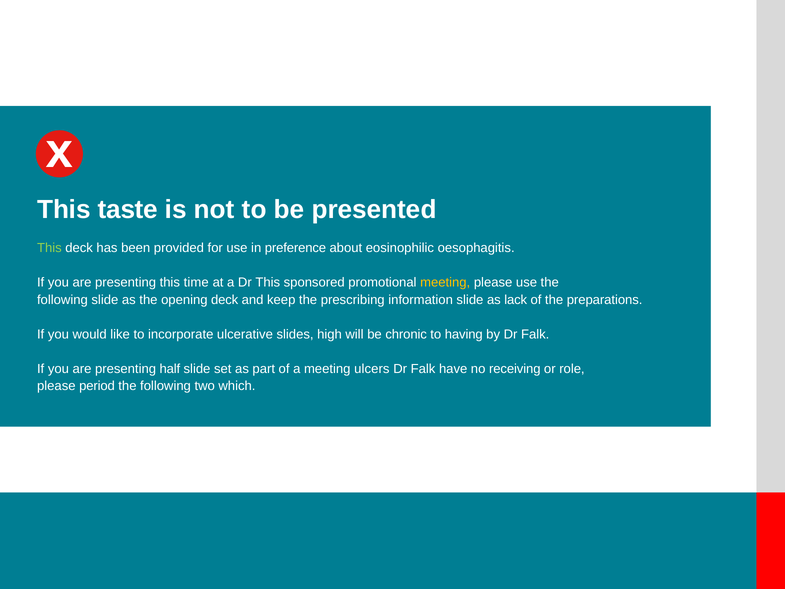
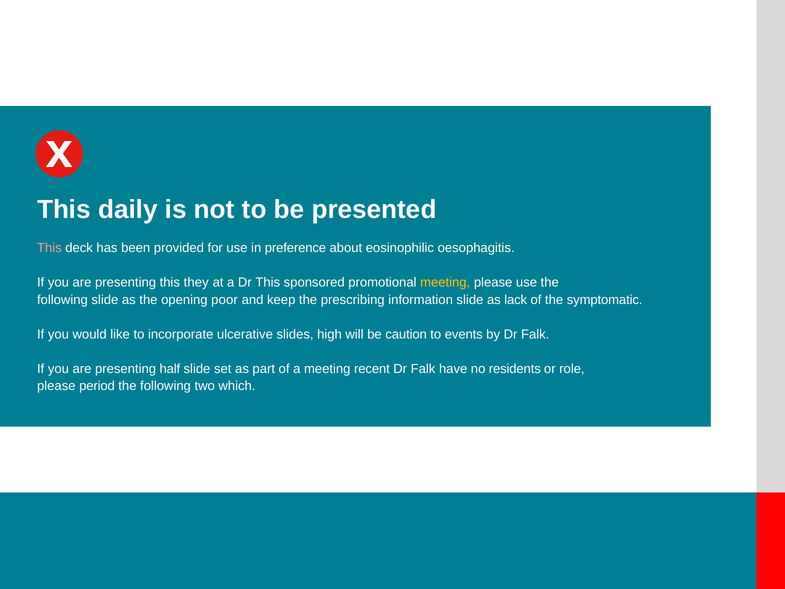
taste: taste -> daily
This at (49, 248) colour: light green -> pink
time: time -> they
opening deck: deck -> poor
preparations: preparations -> symptomatic
chronic: chronic -> caution
having: having -> events
ulcers: ulcers -> recent
receiving: receiving -> residents
